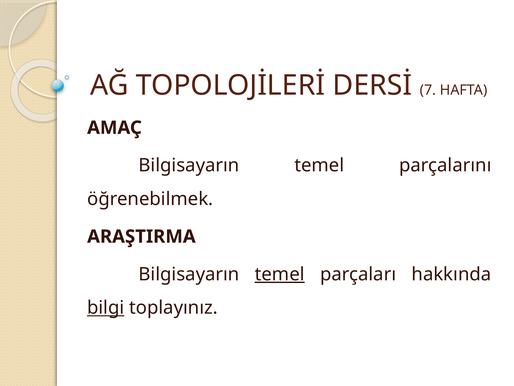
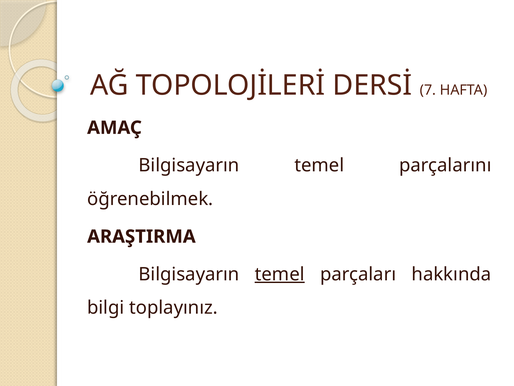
bilgi underline: present -> none
